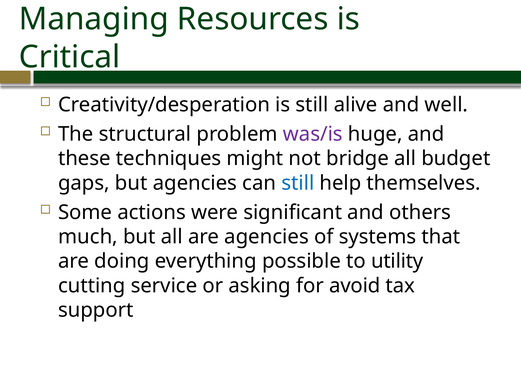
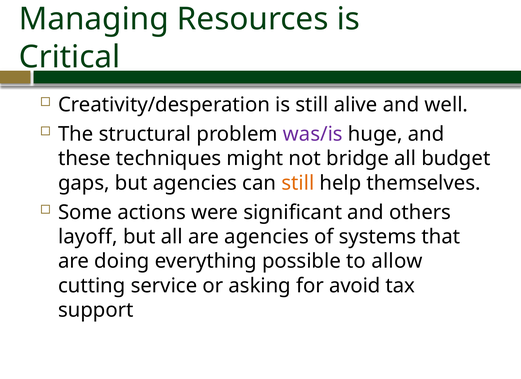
still at (298, 183) colour: blue -> orange
much: much -> layoff
utility: utility -> allow
